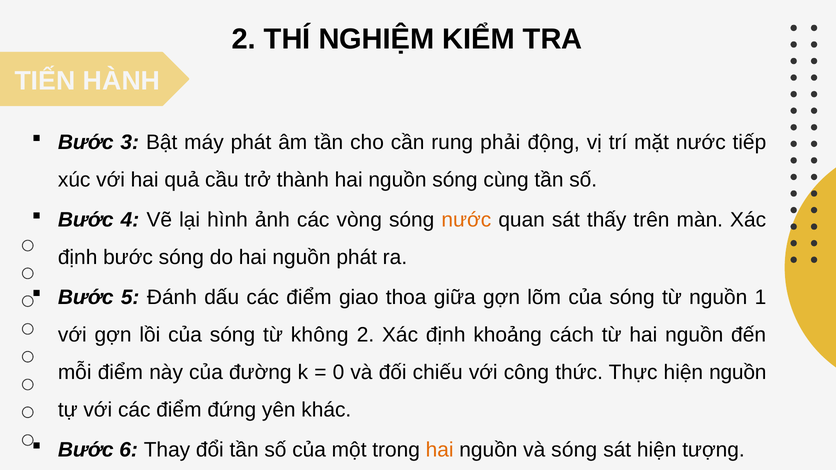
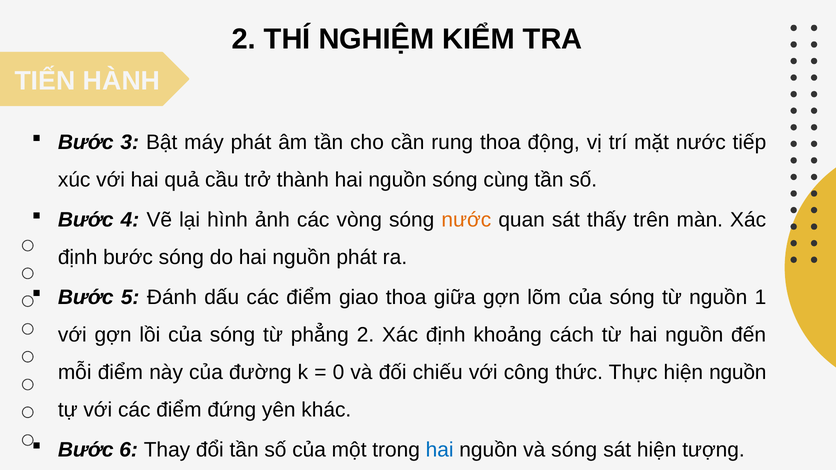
rung phải: phải -> thoa
không: không -> phẳng
hai at (440, 450) colour: orange -> blue
